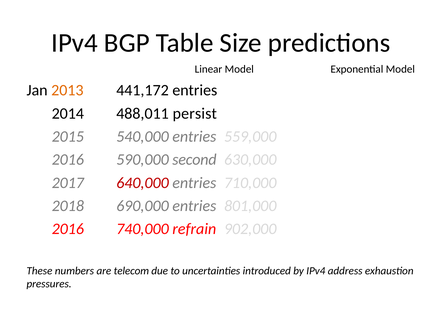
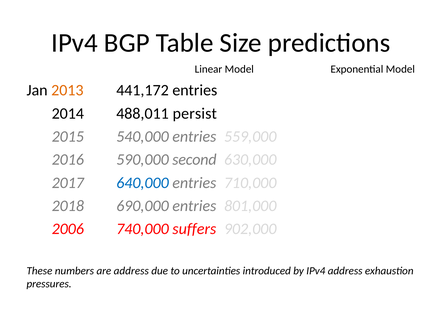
640,000 colour: red -> blue
2016 at (68, 229): 2016 -> 2006
refrain: refrain -> suffers
are telecom: telecom -> address
